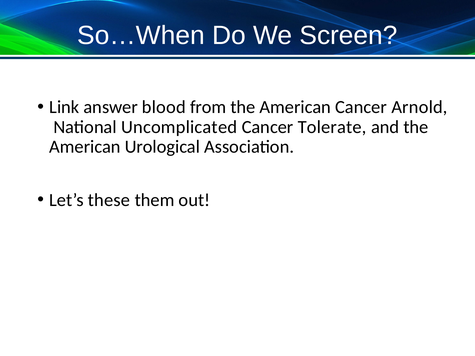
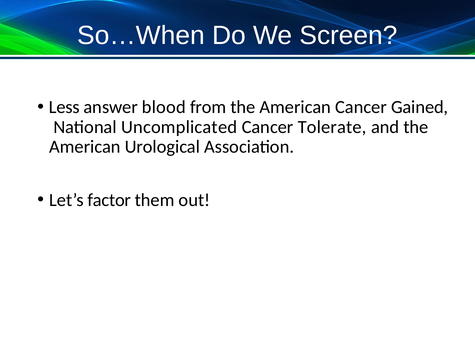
Link: Link -> Less
Arnold: Arnold -> Gained
these: these -> factor
